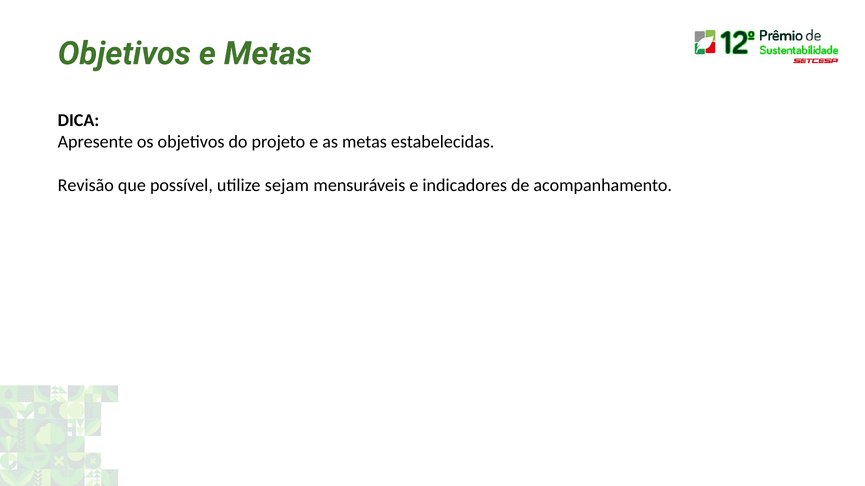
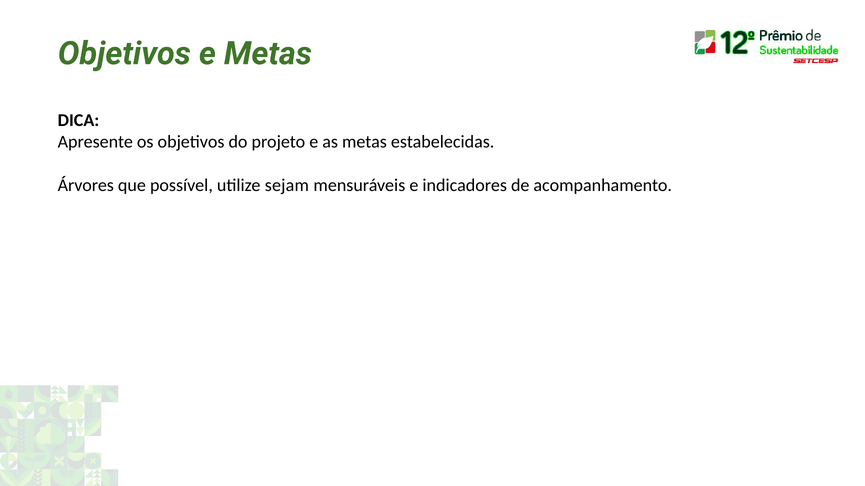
Revisão: Revisão -> Árvores
